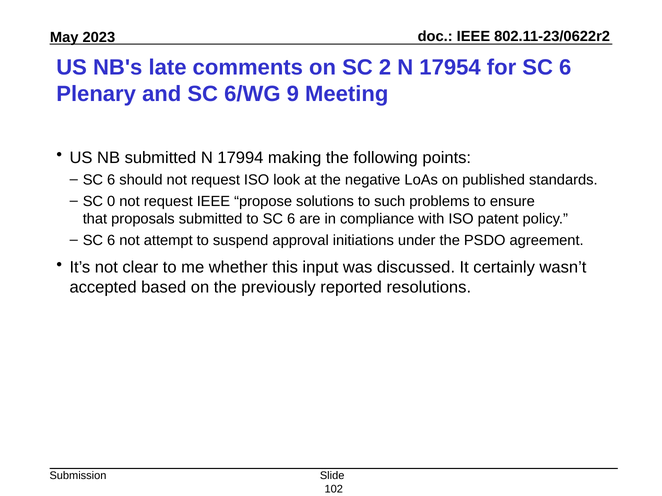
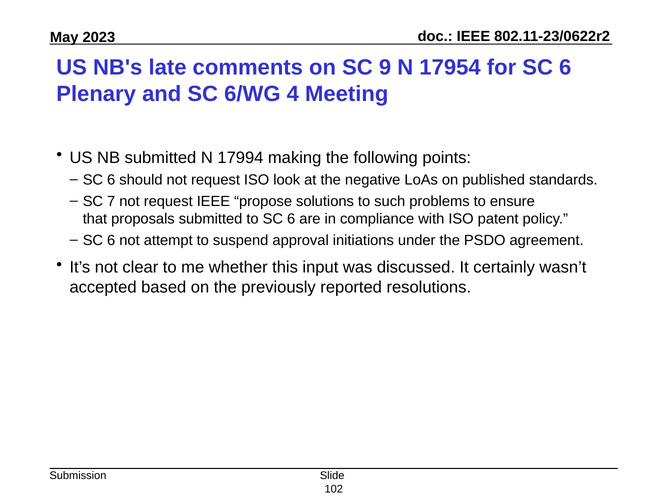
2: 2 -> 9
9: 9 -> 4
0: 0 -> 7
